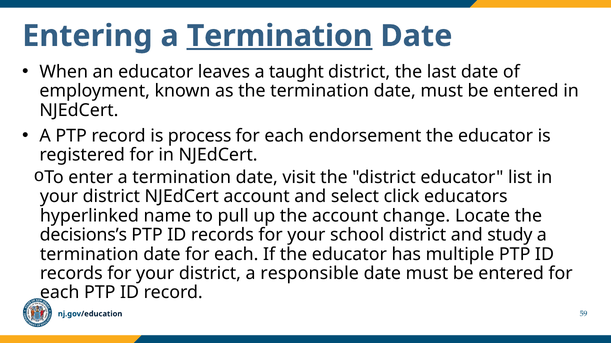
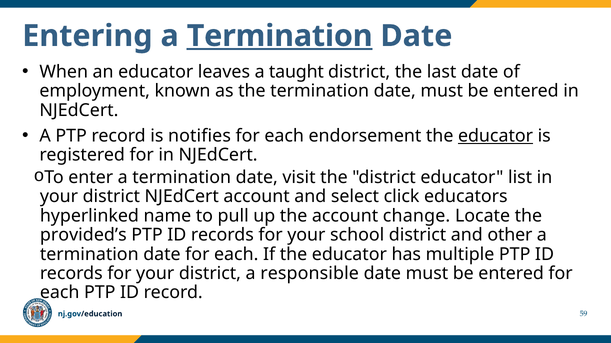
process: process -> notifies
educator at (496, 136) underline: none -> present
decisions’s: decisions’s -> provided’s
study: study -> other
